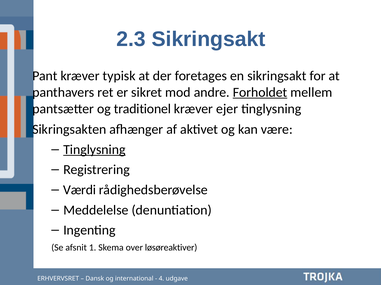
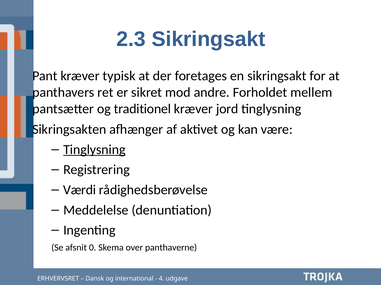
Forholdet underline: present -> none
ejer: ejer -> jord
1: 1 -> 0
løsøreaktiver: løsøreaktiver -> panthaverne
